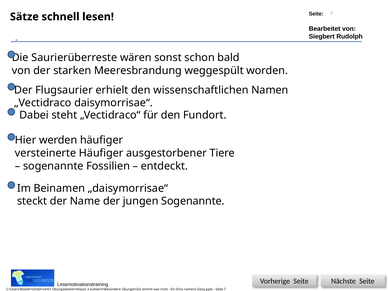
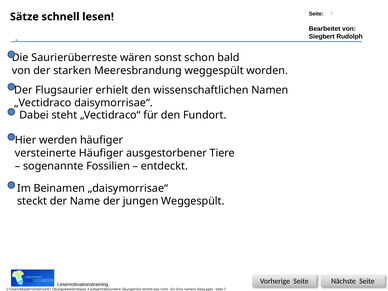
jungen Sogenannte: Sogenannte -> Weggespült
